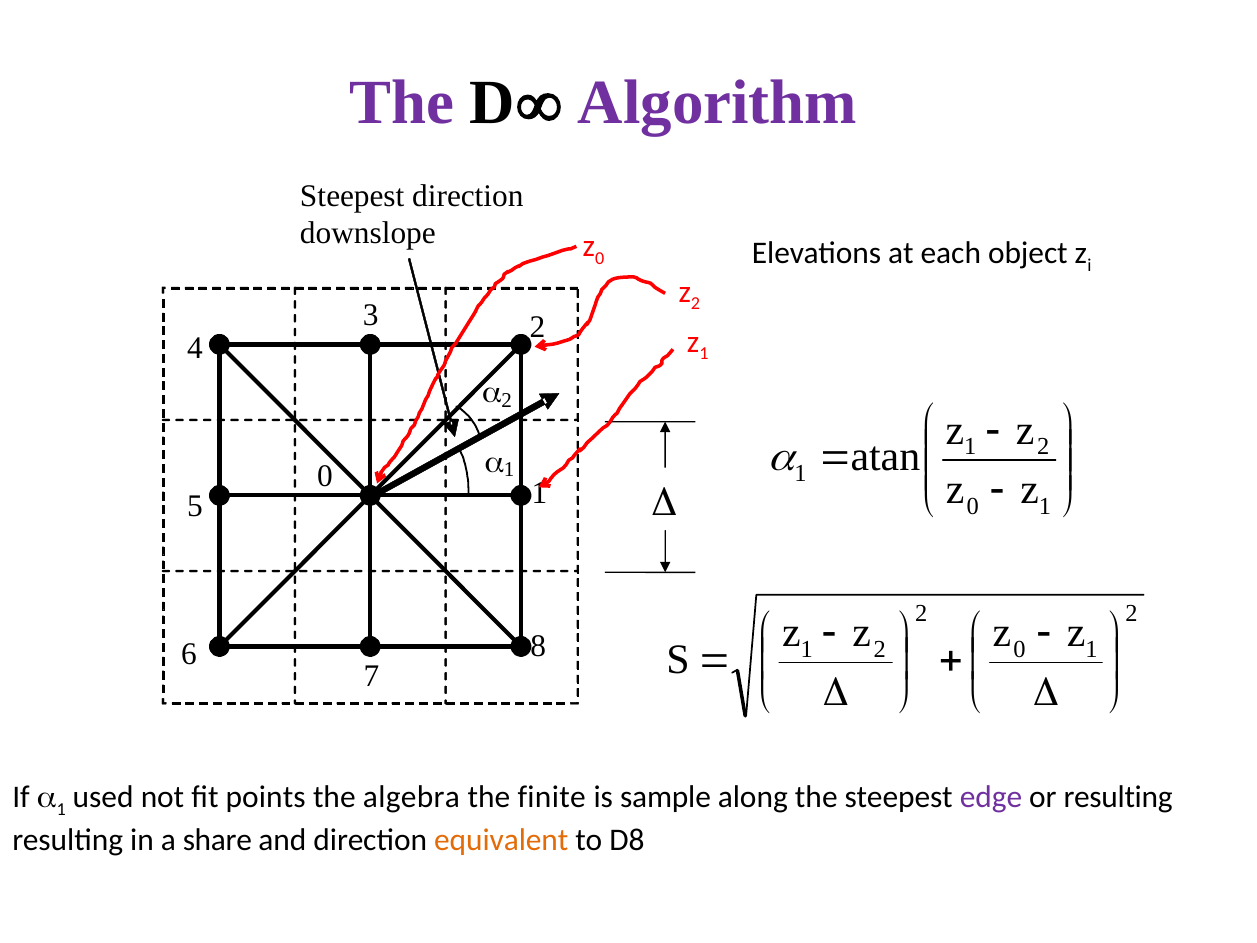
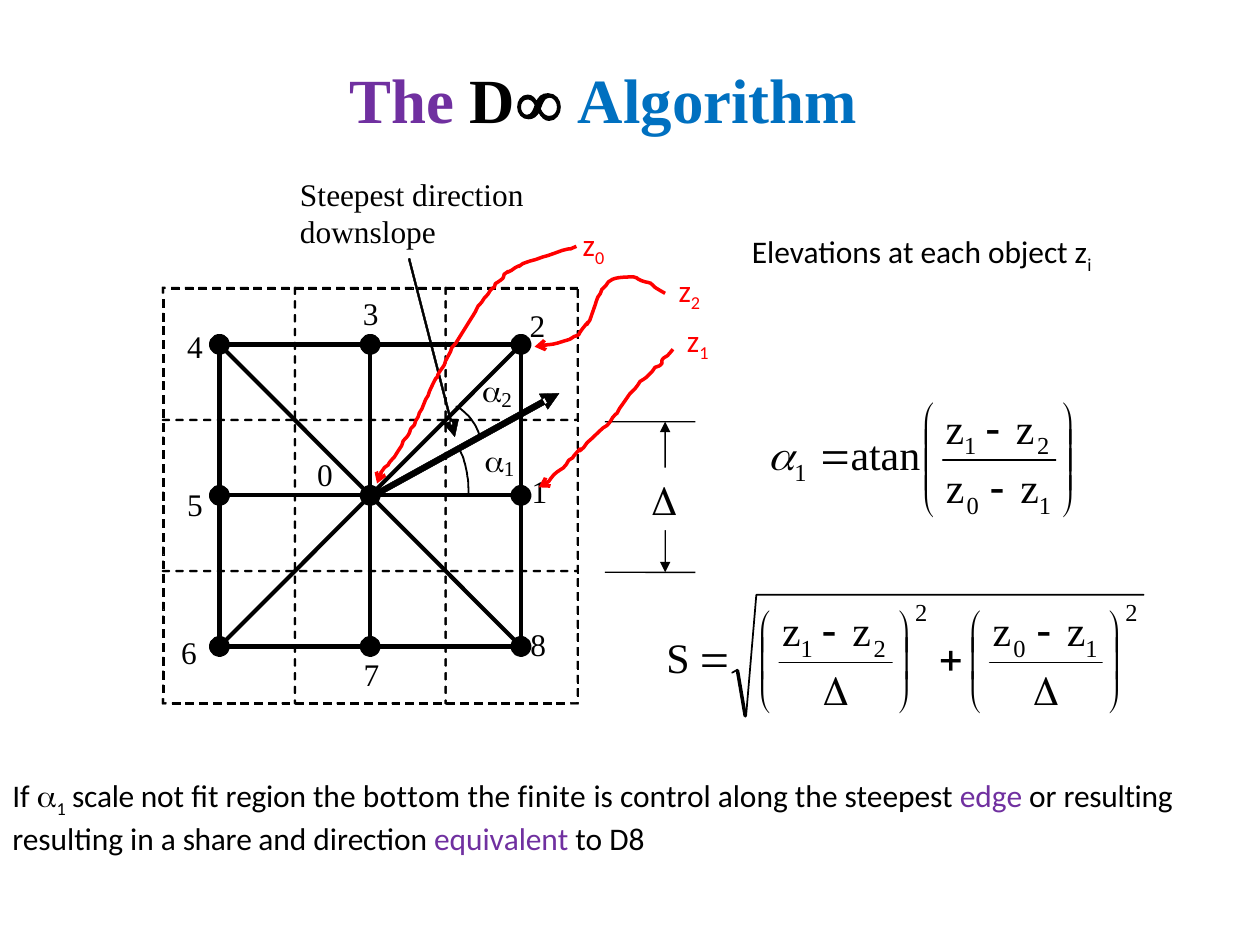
Algorithm colour: purple -> blue
used: used -> scale
points: points -> region
algebra: algebra -> bottom
sample: sample -> control
equivalent colour: orange -> purple
